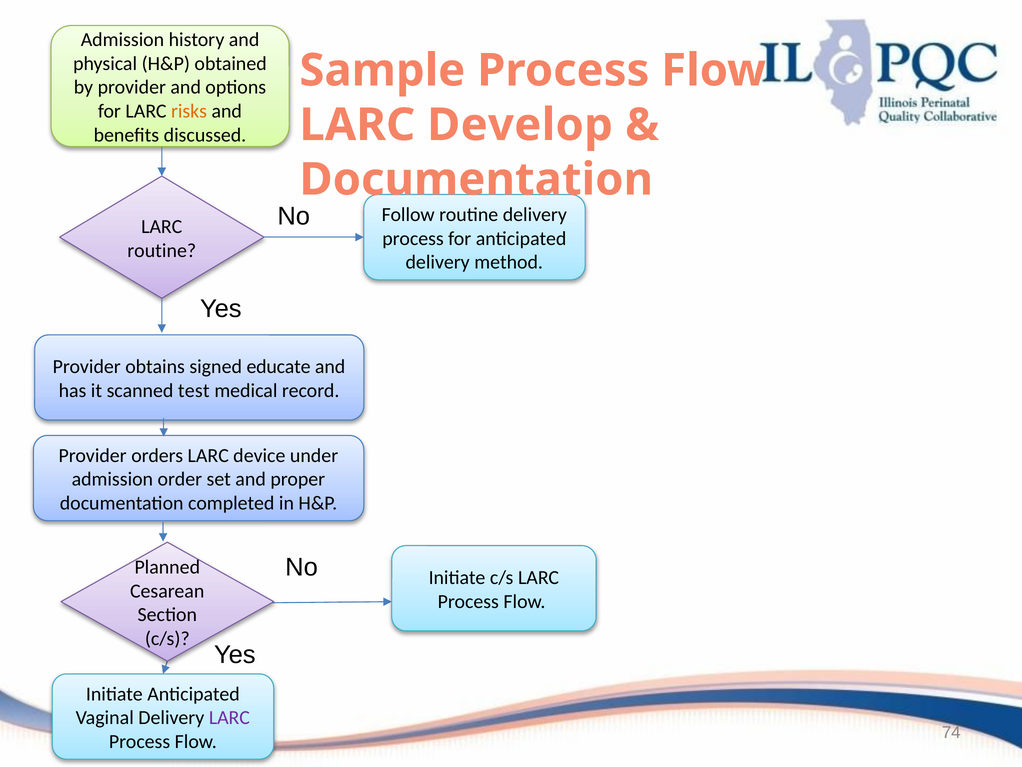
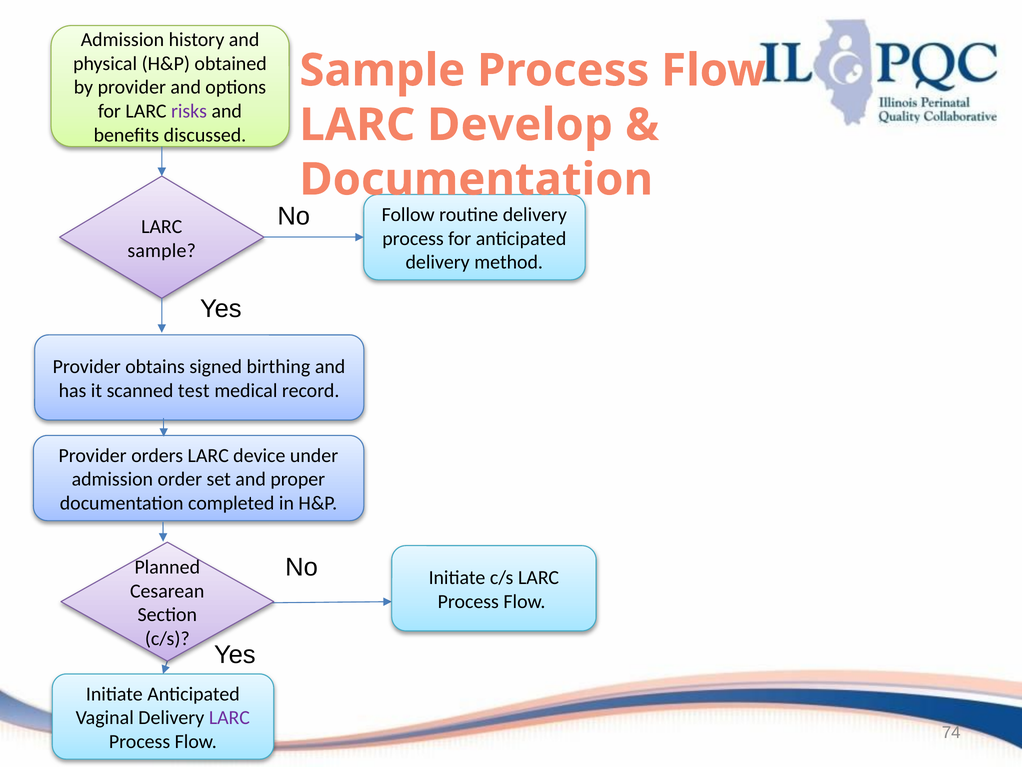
risks colour: orange -> purple
routine at (162, 250): routine -> sample
educate: educate -> birthing
